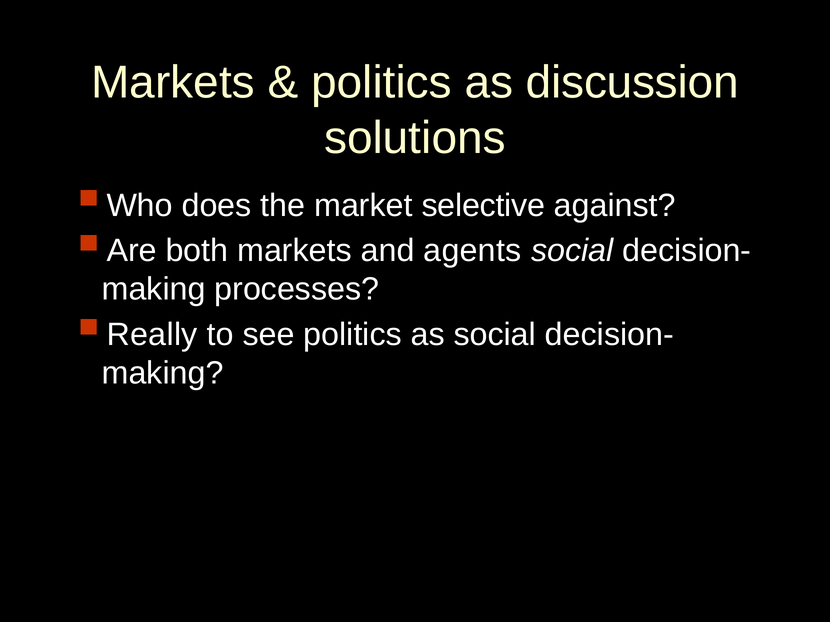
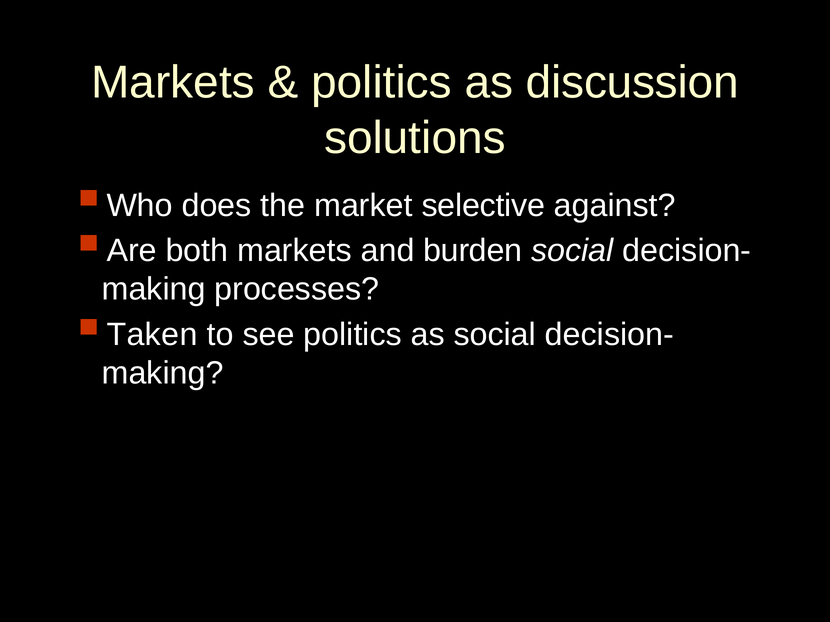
agents: agents -> burden
Really: Really -> Taken
